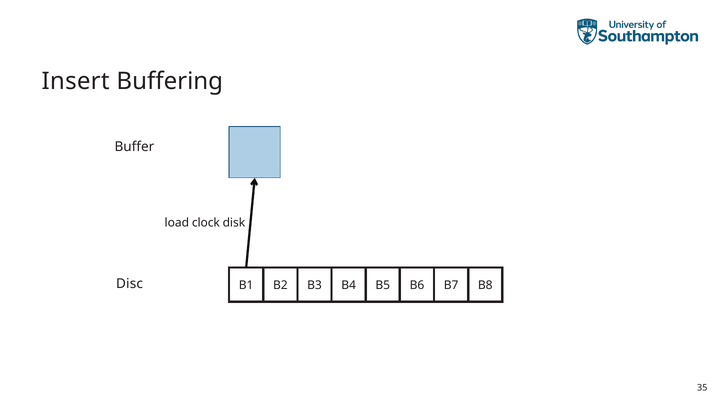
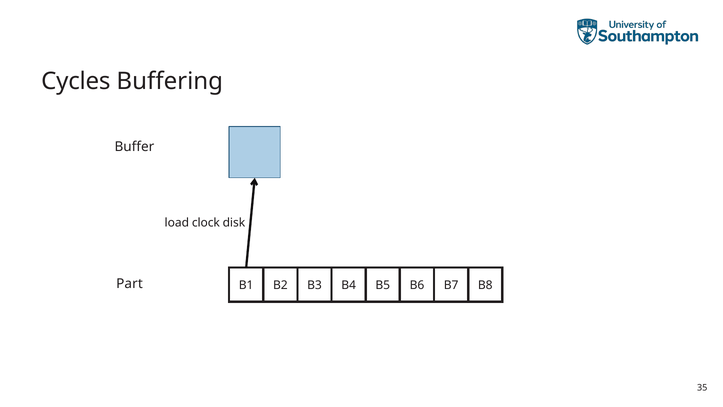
Insert: Insert -> Cycles
Disc: Disc -> Part
